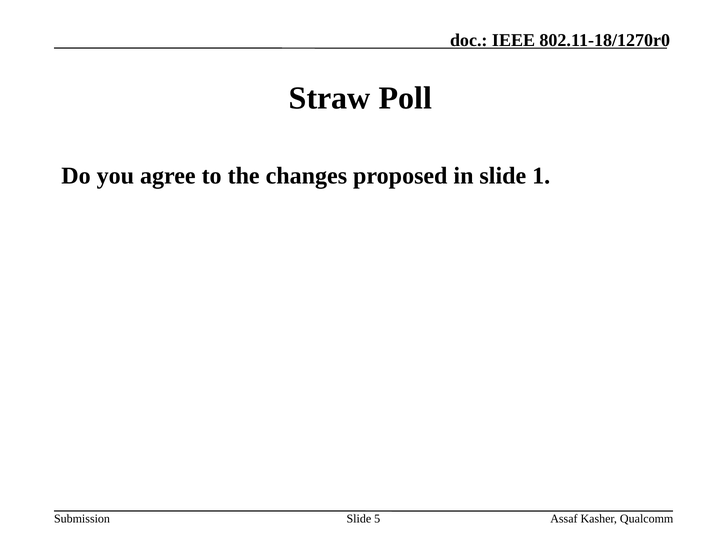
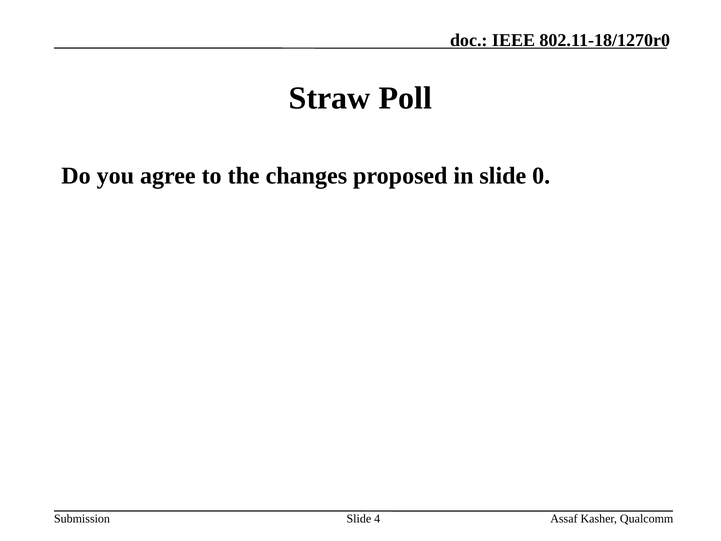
1: 1 -> 0
5: 5 -> 4
